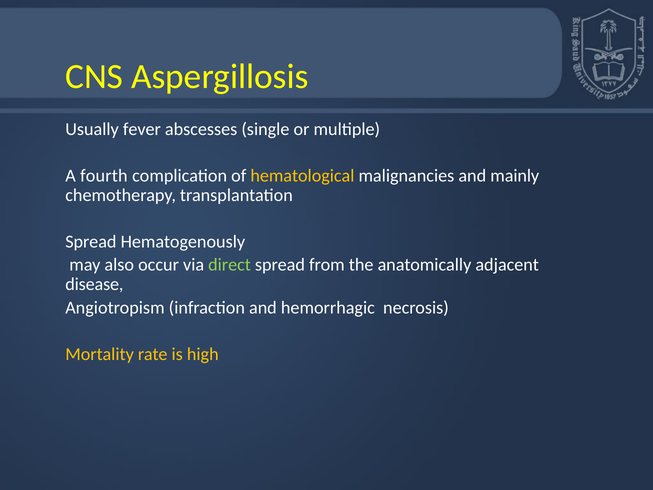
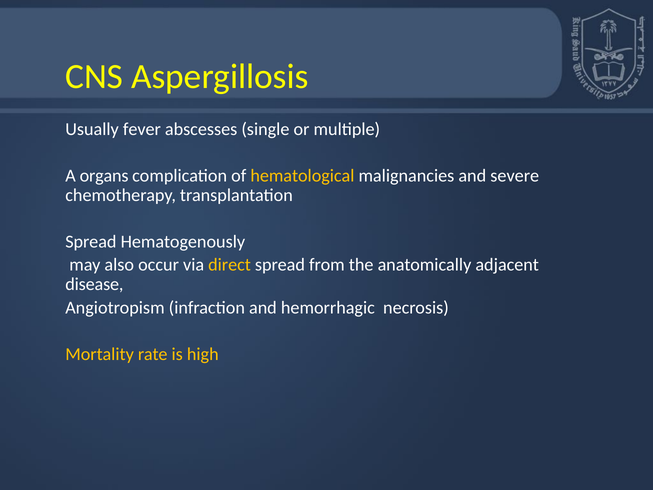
fourth: fourth -> organs
mainly: mainly -> severe
direct colour: light green -> yellow
